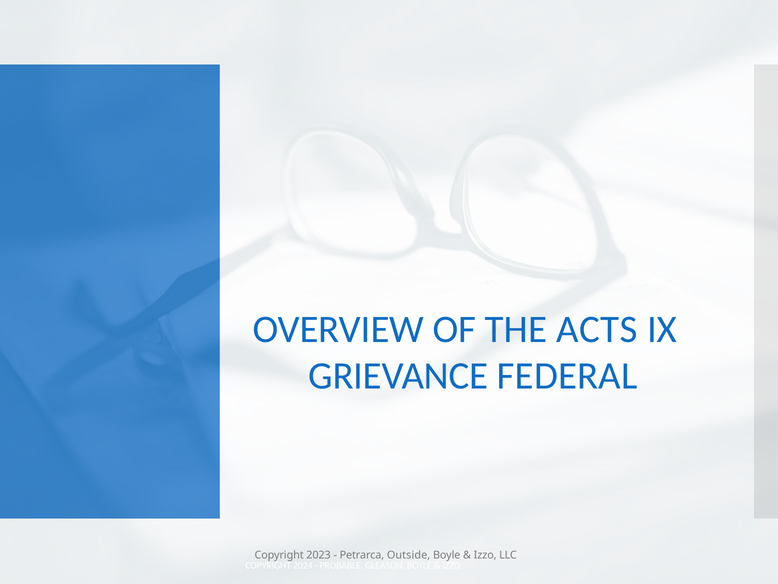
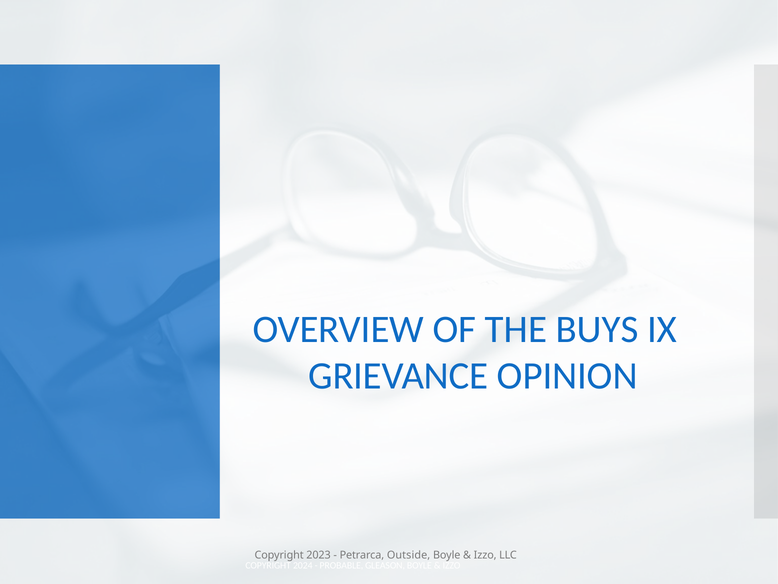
ACTS: ACTS -> BUYS
FEDERAL: FEDERAL -> OPINION
